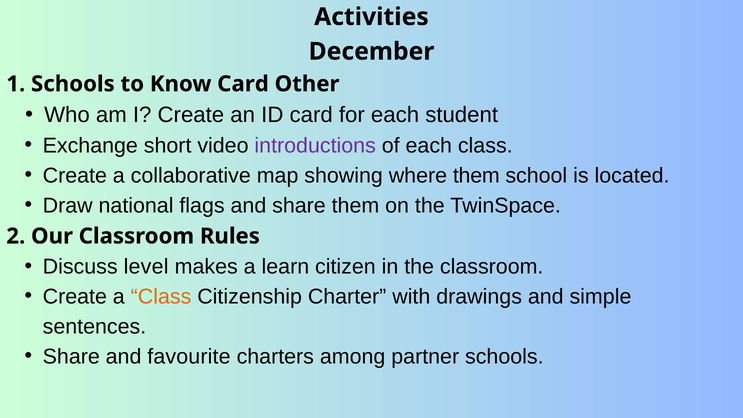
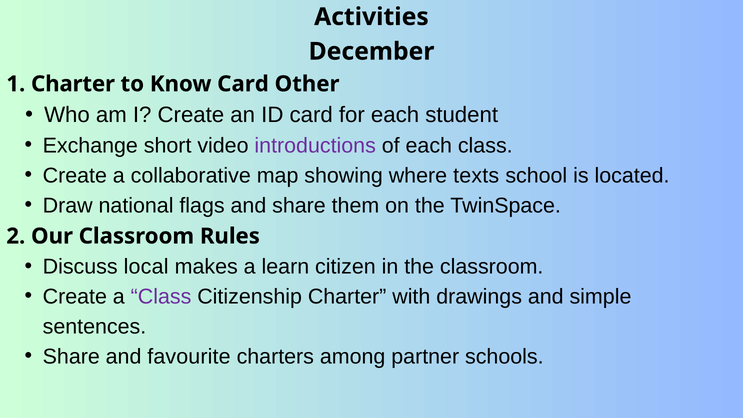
1 Schools: Schools -> Charter
where them: them -> texts
level: level -> local
Class at (161, 297) colour: orange -> purple
